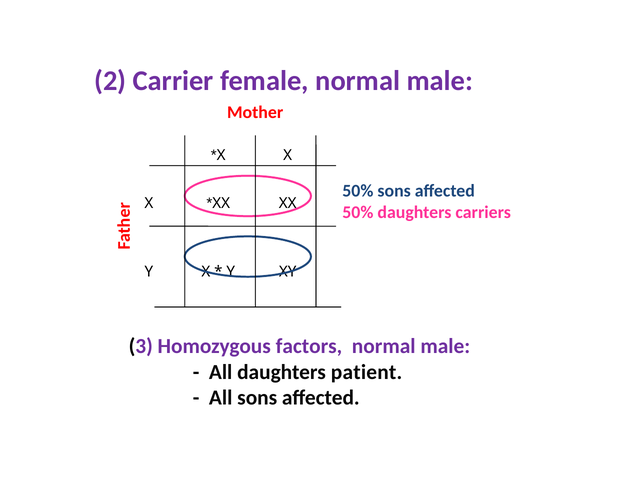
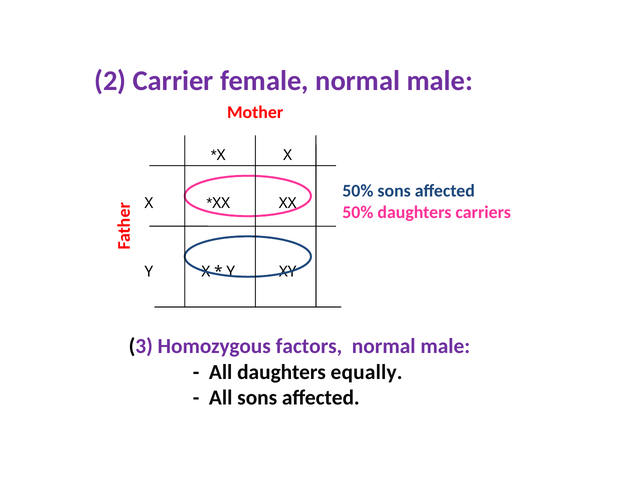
patient: patient -> equally
